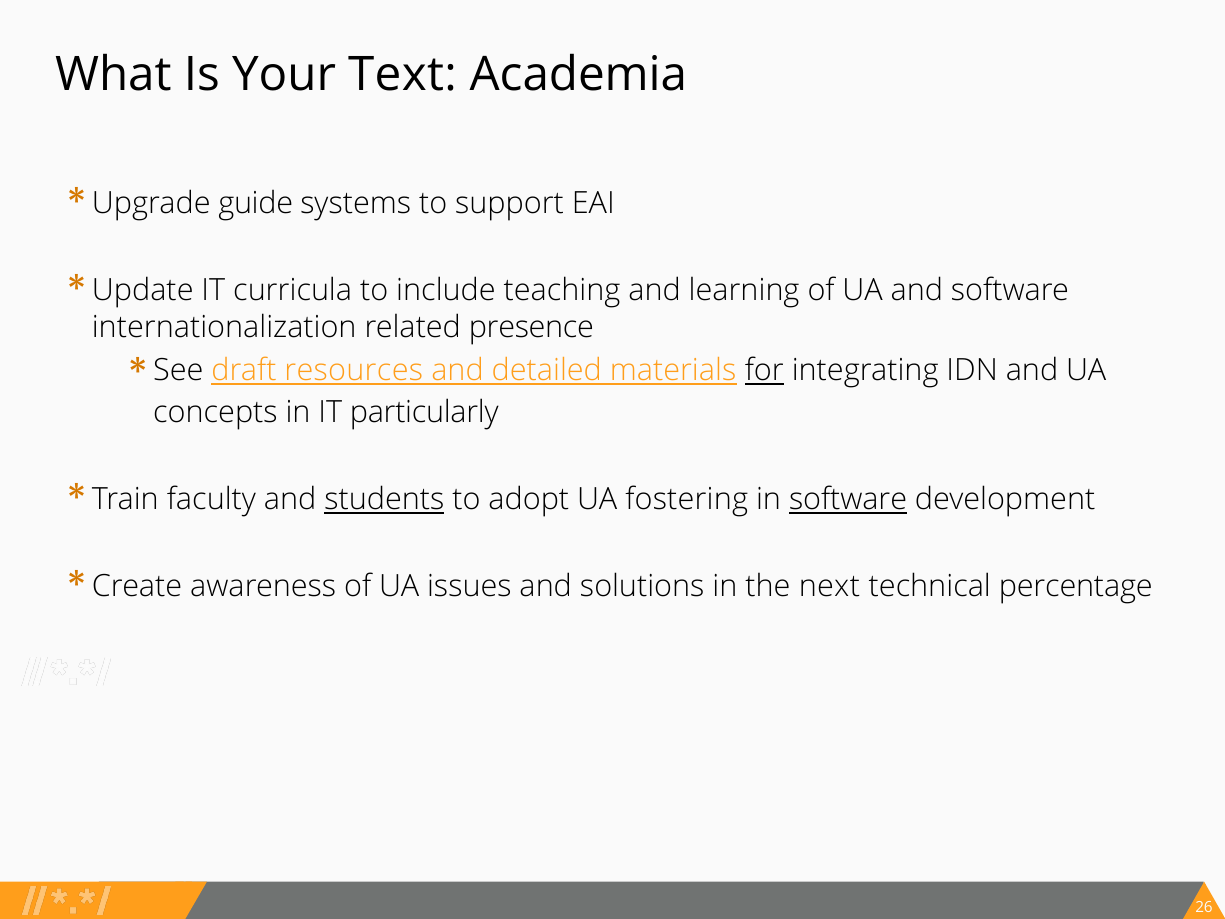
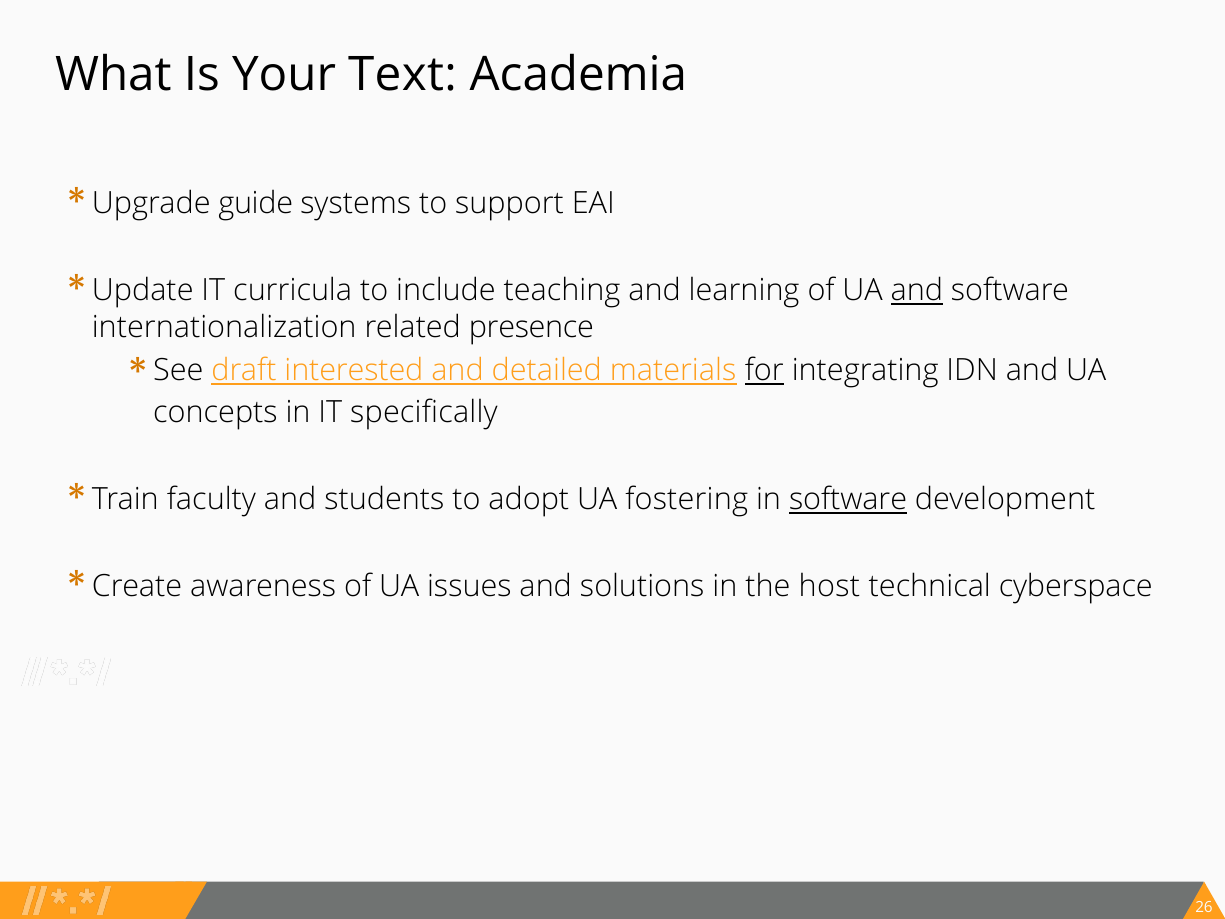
and at (917, 290) underline: none -> present
resources: resources -> interested
particularly: particularly -> specifically
students underline: present -> none
next: next -> host
percentage: percentage -> cyberspace
